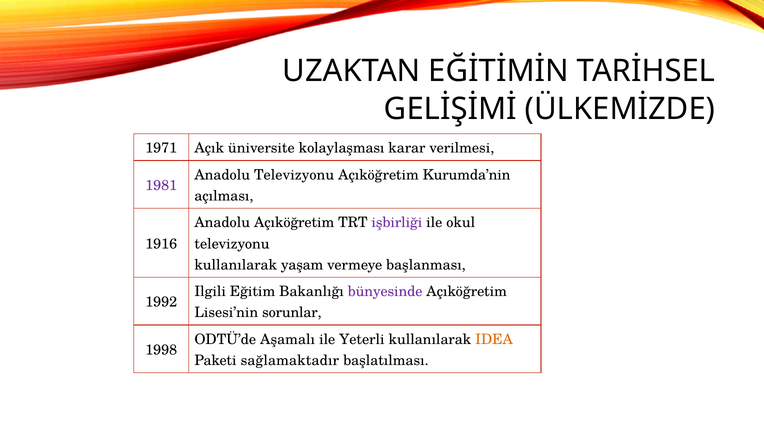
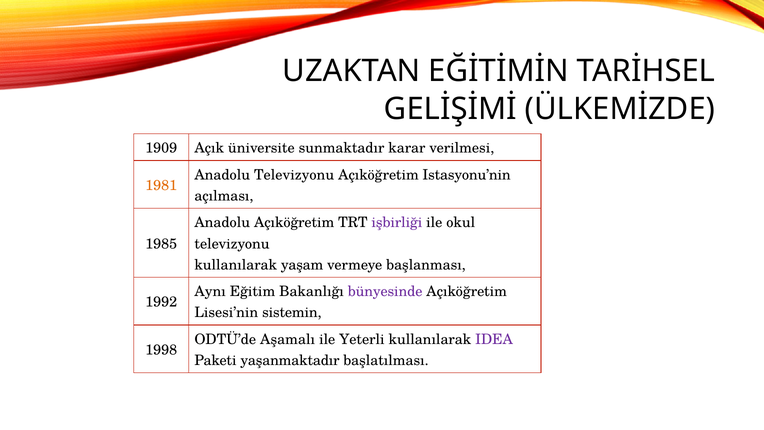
1971: 1971 -> 1909
kolaylaşması: kolaylaşması -> sunmaktadır
Kurumda’nin: Kurumda’nin -> Istasyonu’nin
1981 colour: purple -> orange
1916: 1916 -> 1985
Ilgili: Ilgili -> Aynı
sorunlar: sorunlar -> sistemin
IDEA colour: orange -> purple
sağlamaktadır: sağlamaktadır -> yaşanmaktadır
